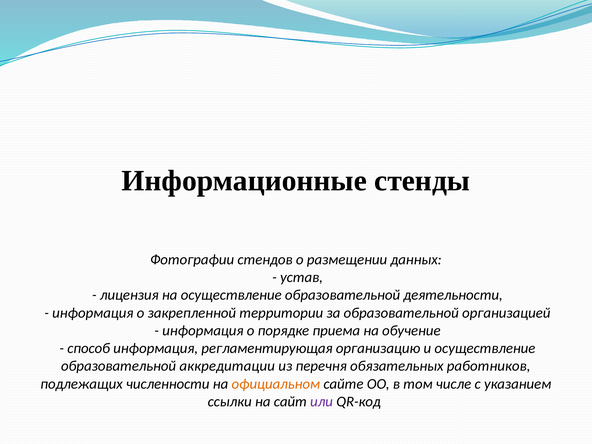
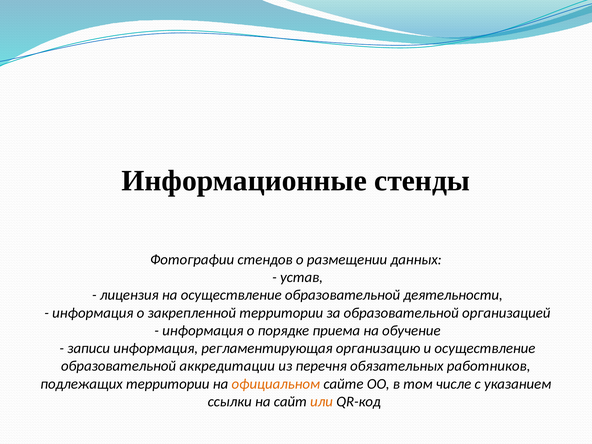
способ: способ -> записи
подлежащих численности: численности -> территории
или colour: purple -> orange
